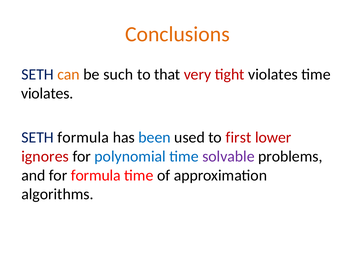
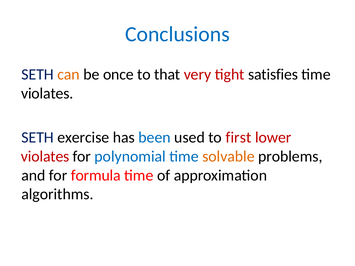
Conclusions colour: orange -> blue
such: such -> once
tight violates: violates -> satisfies
SETH formula: formula -> exercise
ignores at (45, 157): ignores -> violates
solvable colour: purple -> orange
